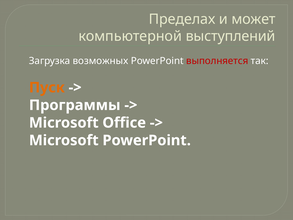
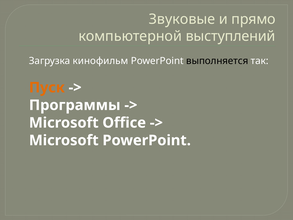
Пределах: Пределах -> Звуковые
может: может -> прямо
возможных: возможных -> кинофильм
выполняется colour: red -> black
